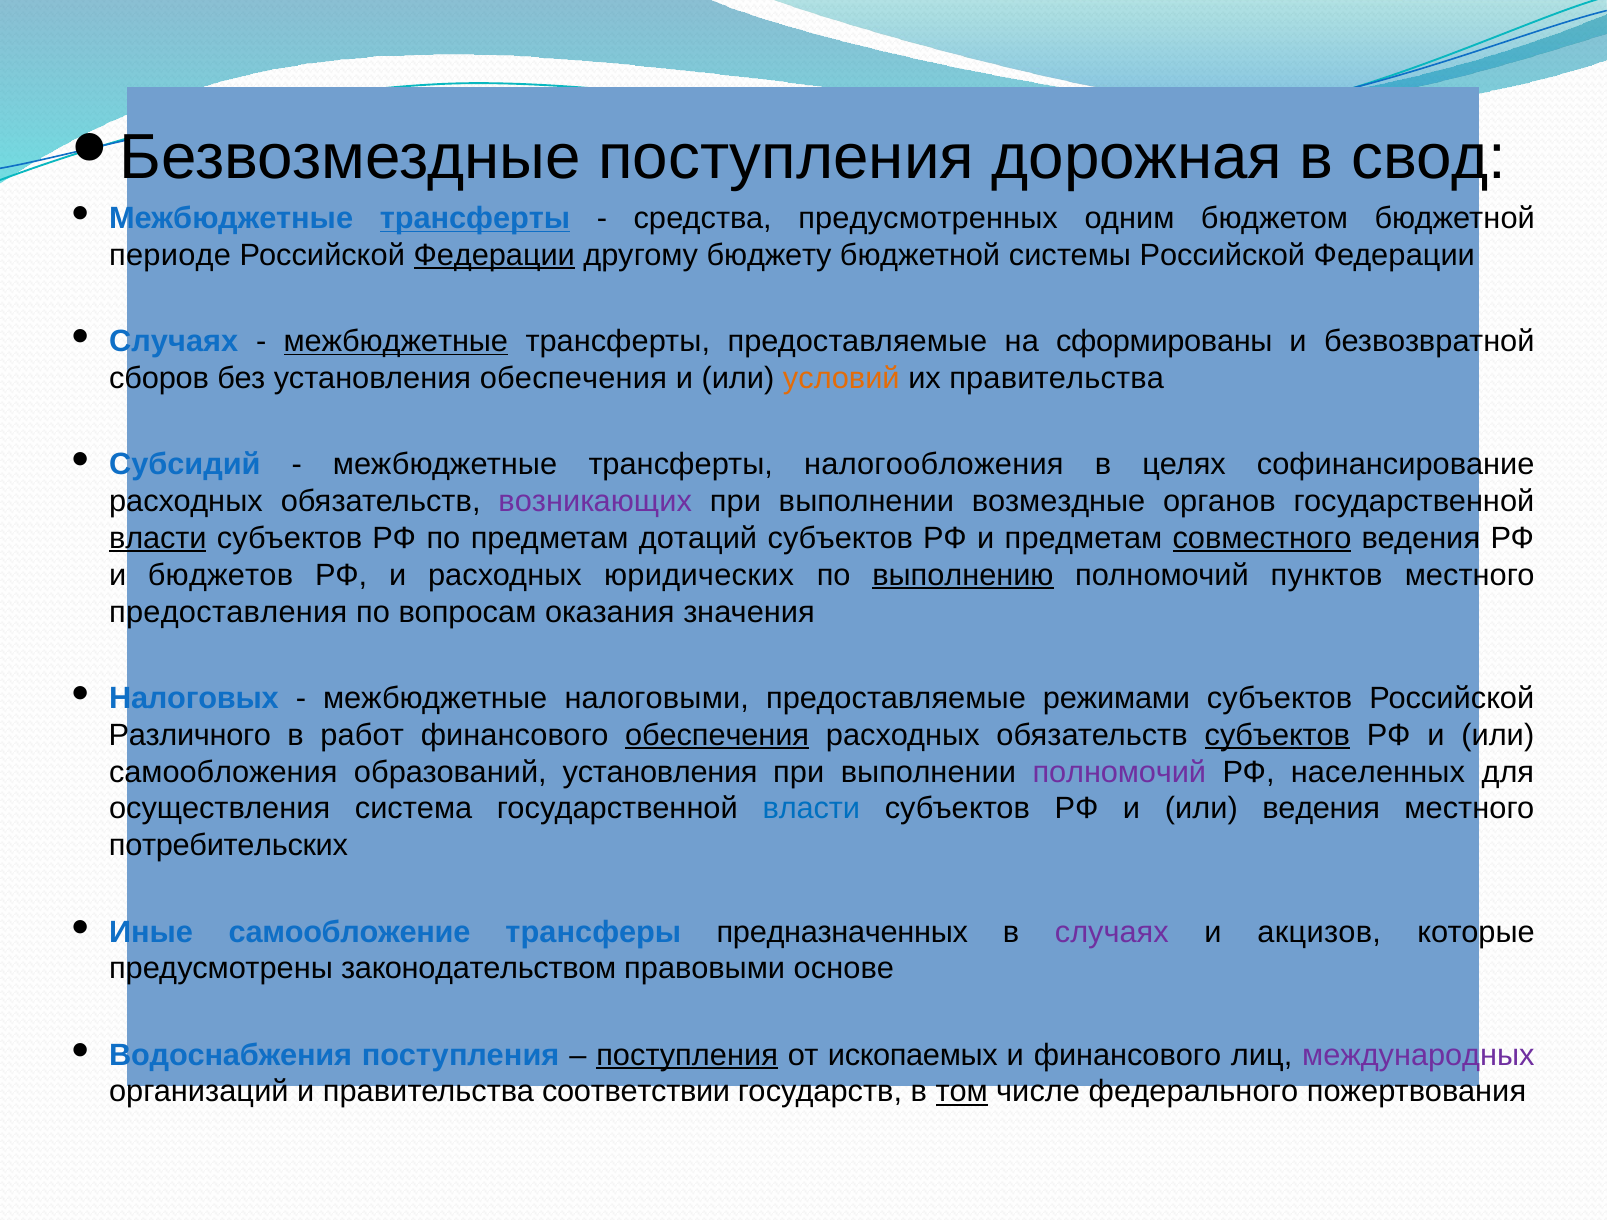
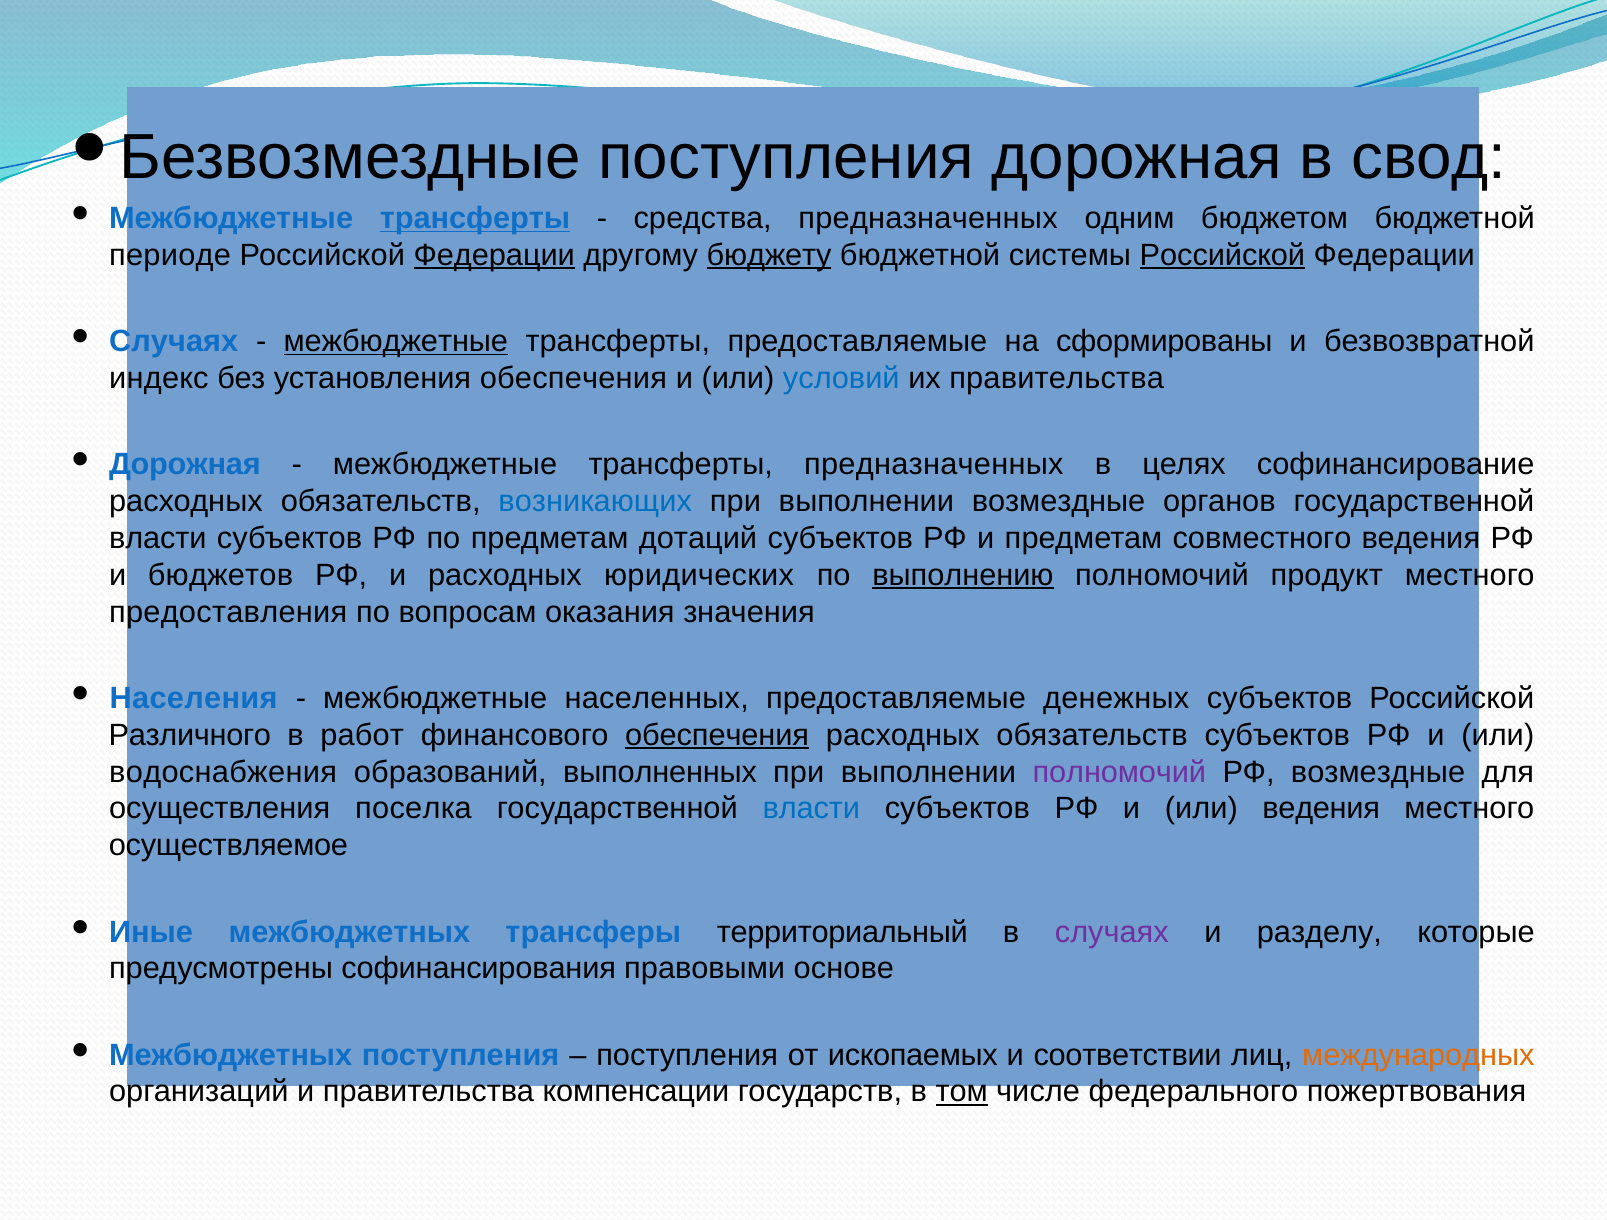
средства предусмотренных: предусмотренных -> предназначенных
бюджету underline: none -> present
Российской at (1222, 255) underline: none -> present
сборов: сборов -> индекс
условий colour: orange -> blue
Субсидий at (185, 465): Субсидий -> Дорожная
трансферты налогообложения: налогообложения -> предназначенных
возникающих colour: purple -> blue
власти at (158, 538) underline: present -> none
совместного underline: present -> none
пунктов: пунктов -> продукт
Налоговых: Налоговых -> Населения
налоговыми: налоговыми -> населенных
режимами: режимами -> денежных
субъектов at (1277, 735) underline: present -> none
самообложения: самообложения -> водоснабжения
образований установления: установления -> выполненных
РФ населенных: населенных -> возмездные
система: система -> поселка
потребительских: потребительских -> осуществляемое
Иные самообложение: самообложение -> межбюджетных
предназначенных: предназначенных -> территориальный
акцизов: акцизов -> разделу
законодательством: законодательством -> софинансирования
Водоснабжения at (231, 1055): Водоснабжения -> Межбюджетных
поступления at (687, 1055) underline: present -> none
и финансового: финансового -> соответствии
международных colour: purple -> orange
соответствии: соответствии -> компенсации
